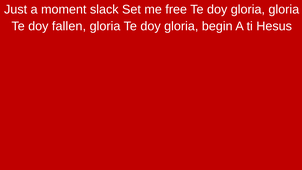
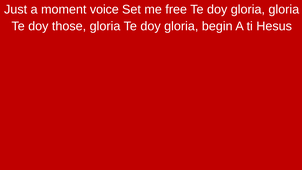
slack: slack -> voice
fallen: fallen -> those
